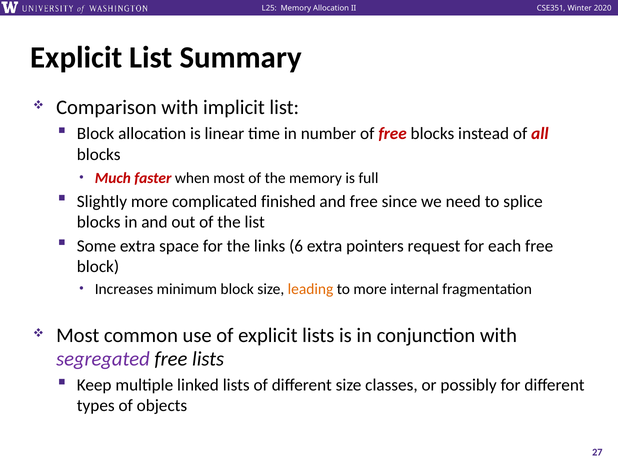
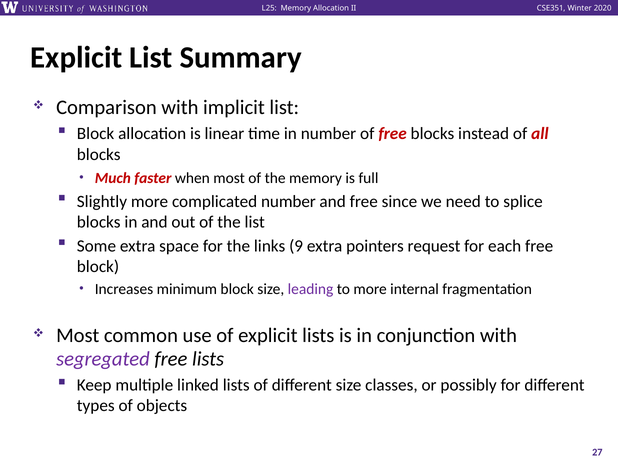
complicated finished: finished -> number
6: 6 -> 9
leading colour: orange -> purple
